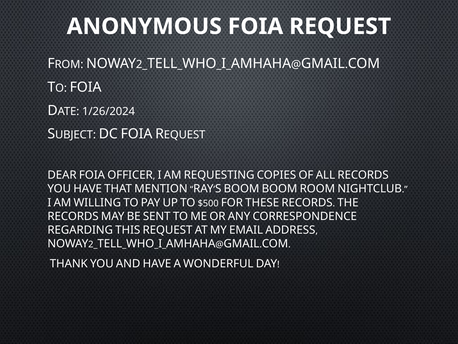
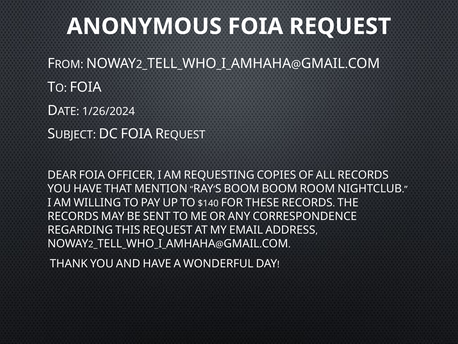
$500: $500 -> $140
